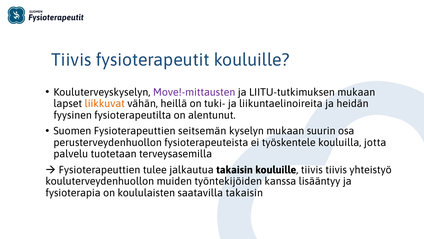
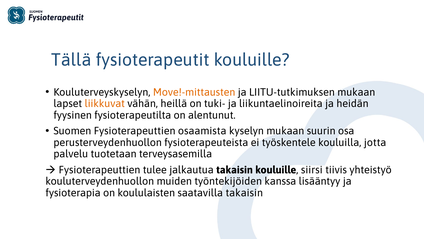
Tiivis at (71, 60): Tiivis -> Tällä
Move!-mittausten colour: purple -> orange
seitsemän: seitsemän -> osaamista
kouluille tiivis: tiivis -> siirsi
